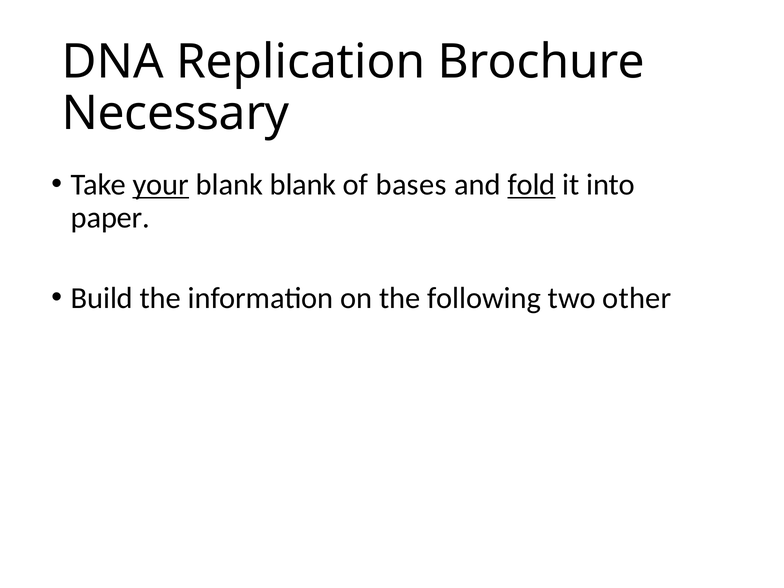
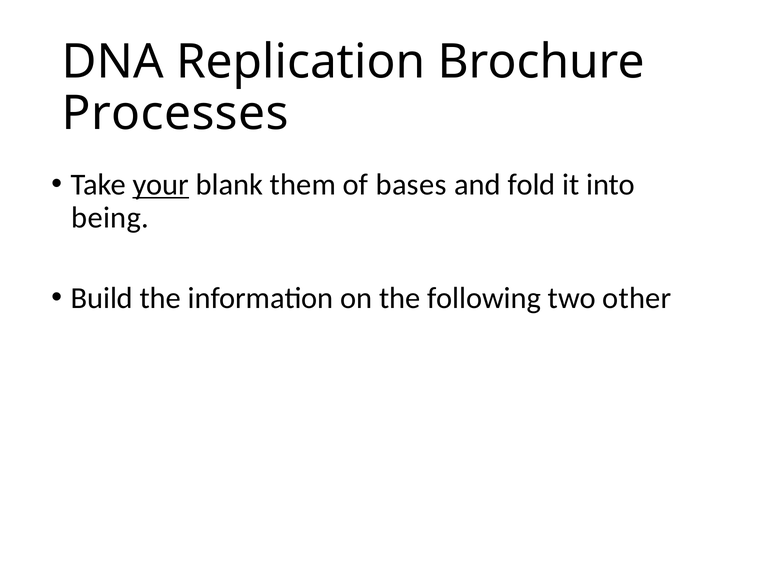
Necessary: Necessary -> Processes
blank blank: blank -> them
fold underline: present -> none
paper: paper -> being
